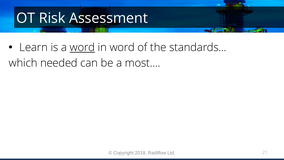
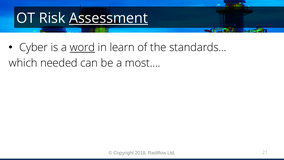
Assessment underline: none -> present
Learn: Learn -> Cyber
in word: word -> learn
